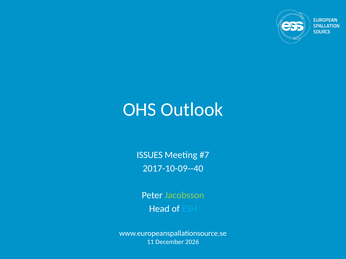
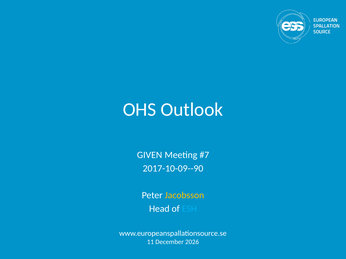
ISSUES: ISSUES -> GIVEN
2017-10-09--40: 2017-10-09--40 -> 2017-10-09--90
Jacobsson colour: light green -> yellow
